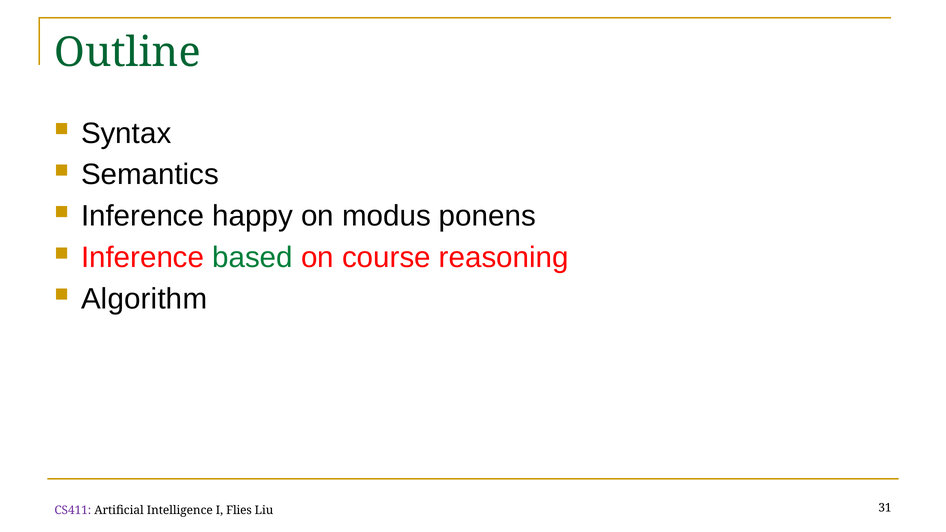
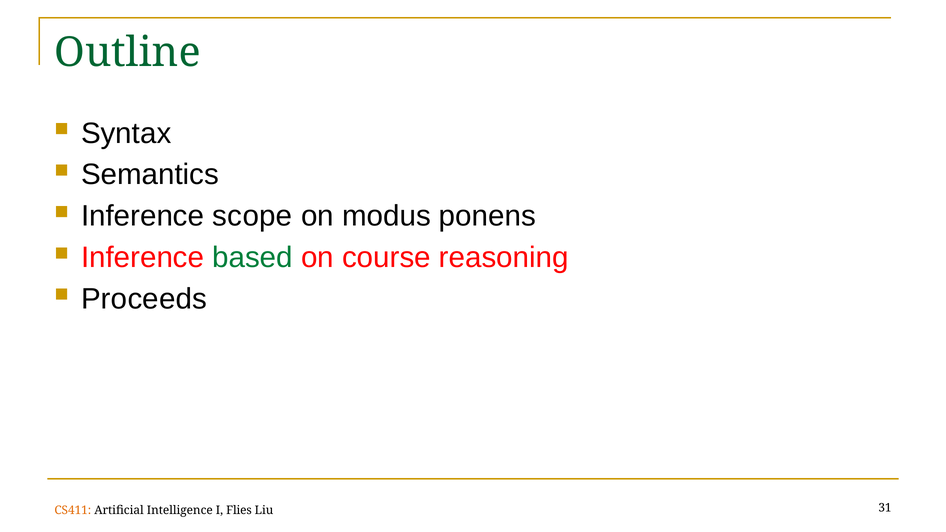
happy: happy -> scope
Algorithm: Algorithm -> Proceeds
CS411 colour: purple -> orange
